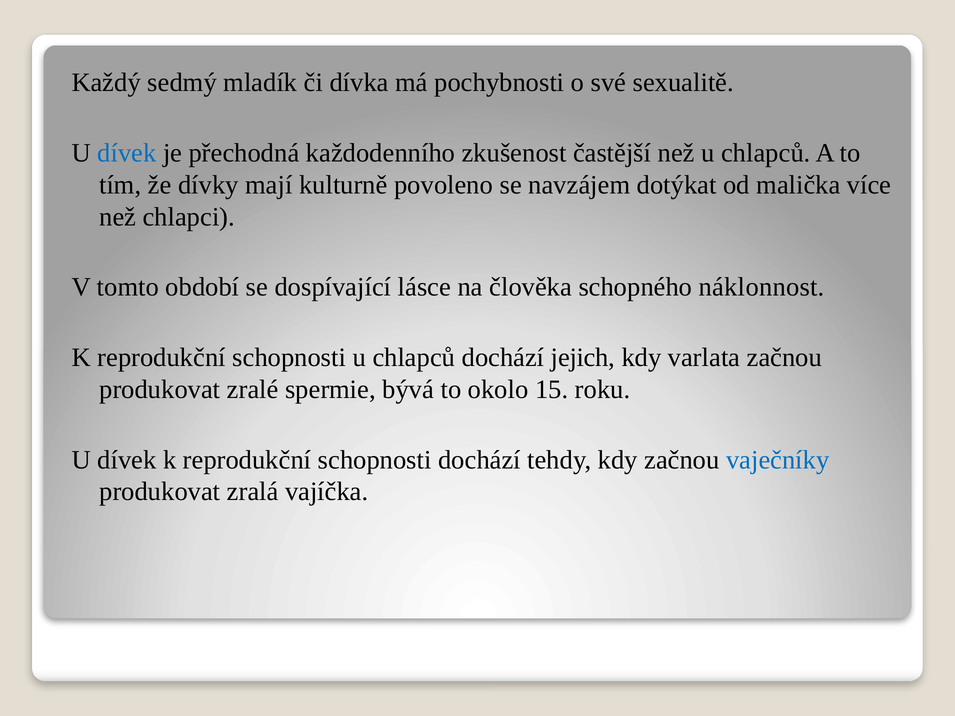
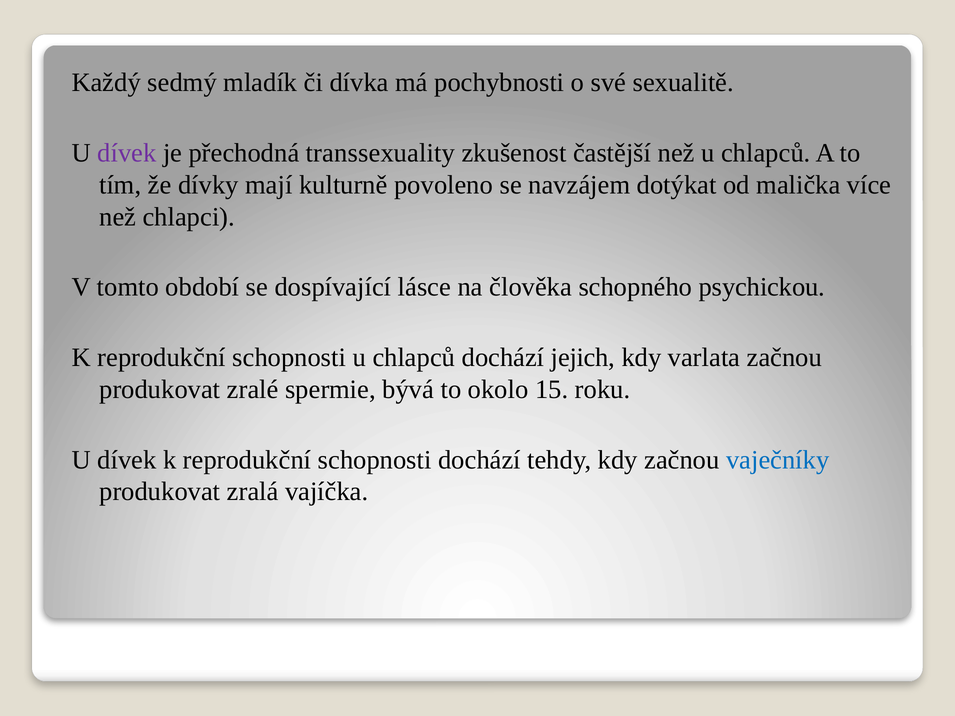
dívek at (127, 153) colour: blue -> purple
každodenního: každodenního -> transsexuality
náklonnost: náklonnost -> psychickou
